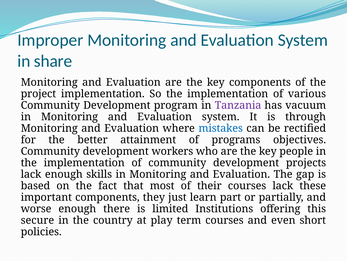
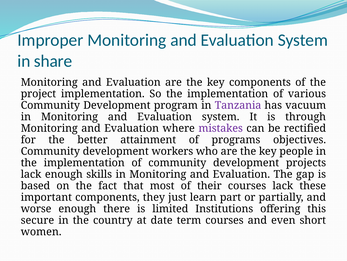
mistakes colour: blue -> purple
play: play -> date
policies: policies -> women
